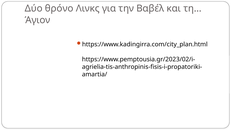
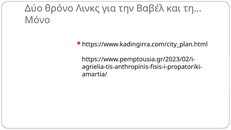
Άγιον: Άγιον -> Μόνο
